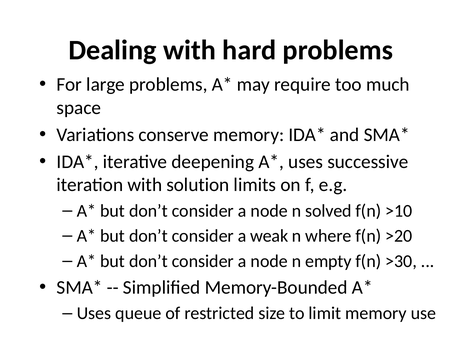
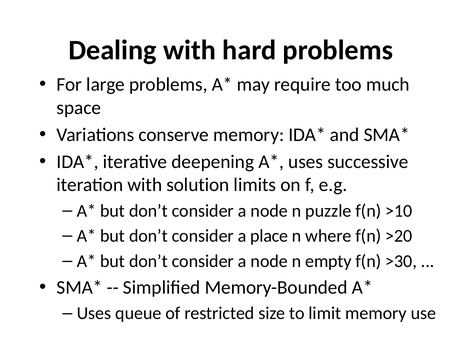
solved: solved -> puzzle
weak: weak -> place
